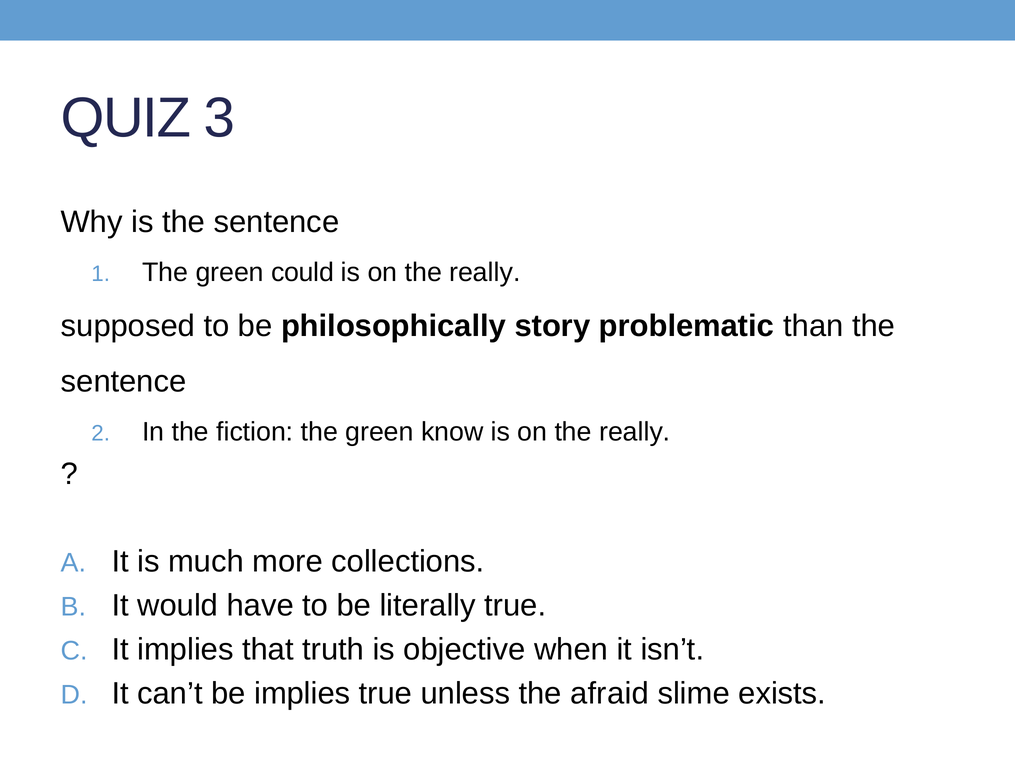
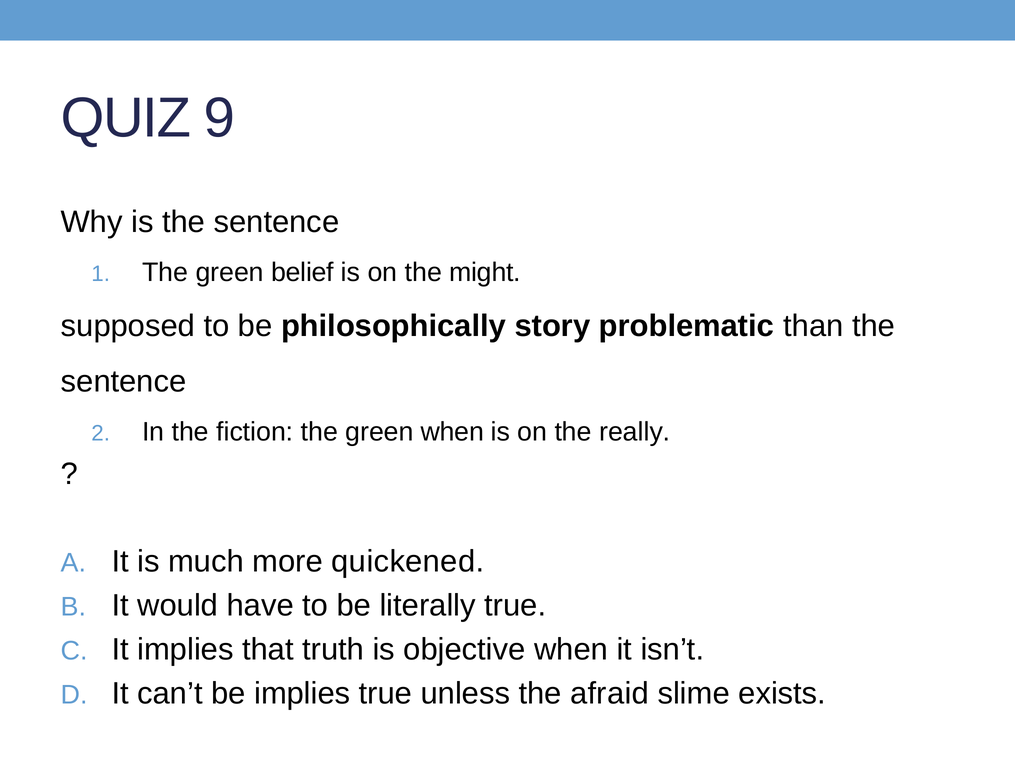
3: 3 -> 9
could: could -> belief
really at (485, 272): really -> might
green know: know -> when
collections: collections -> quickened
